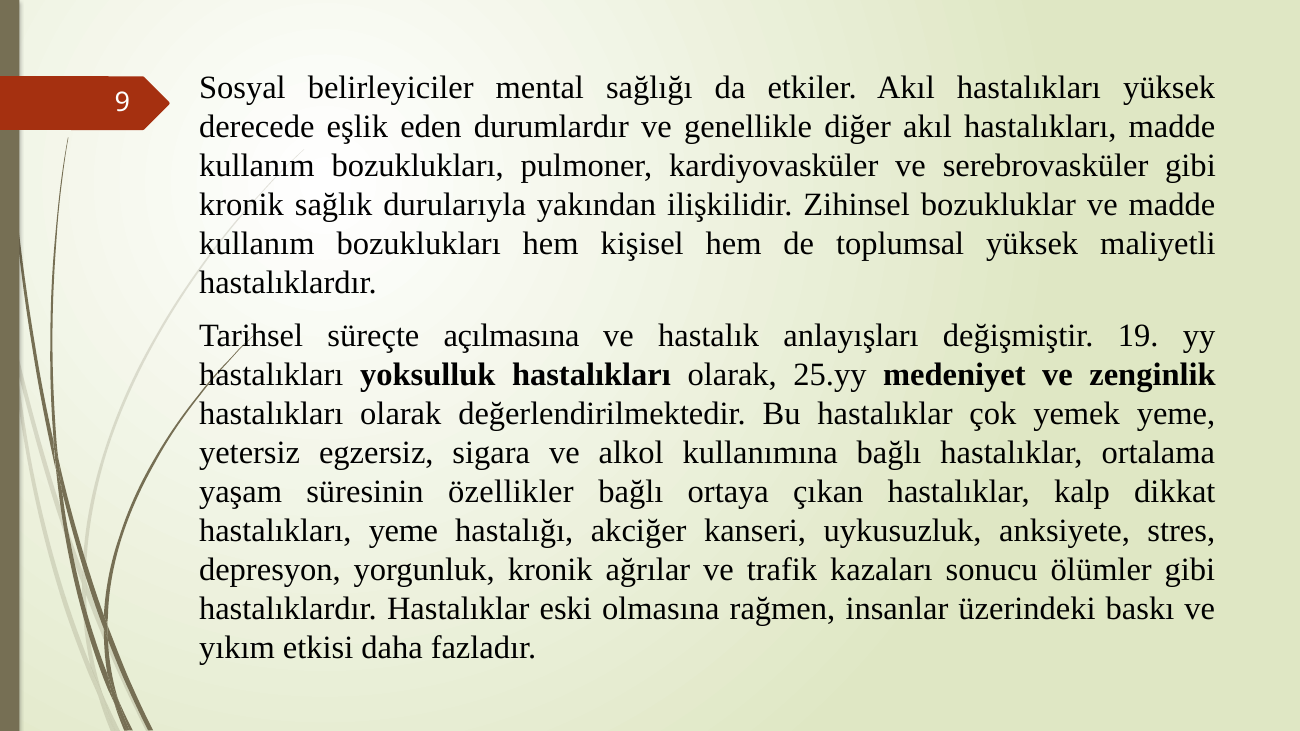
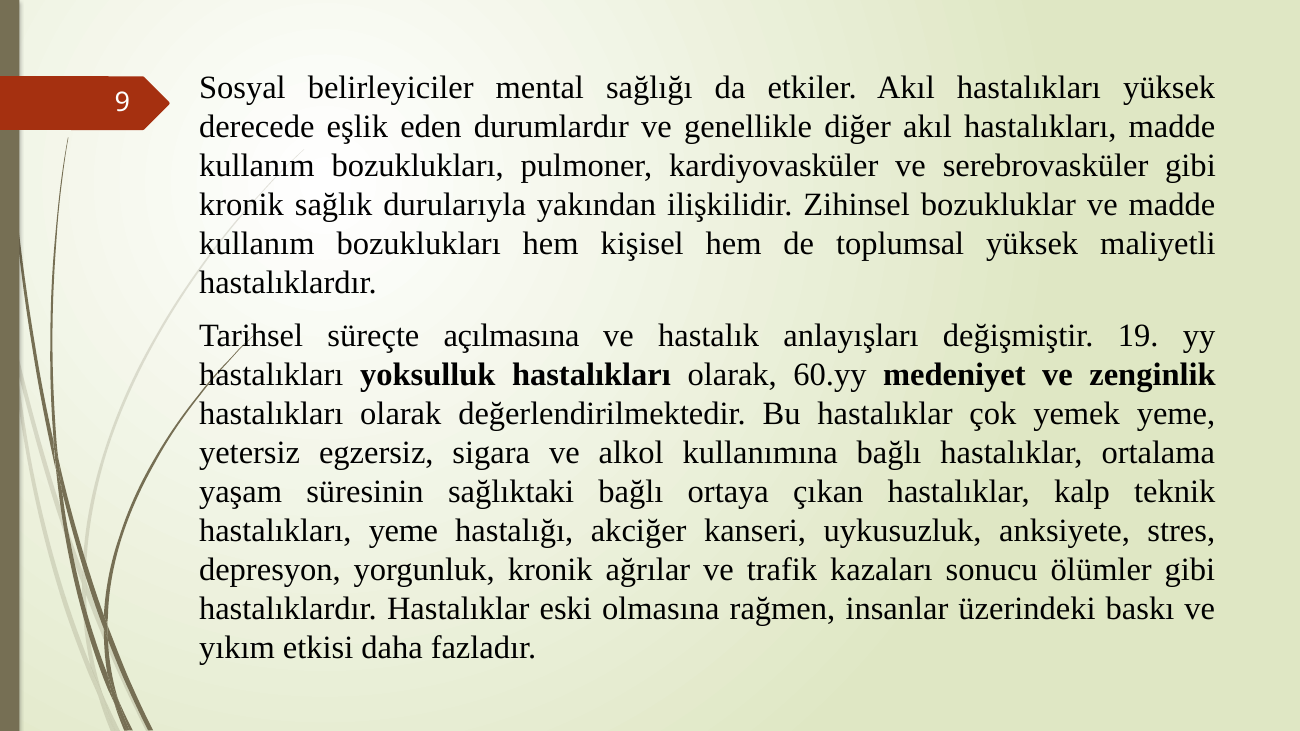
25.yy: 25.yy -> 60.yy
özellikler: özellikler -> sağlıktaki
dikkat: dikkat -> teknik
